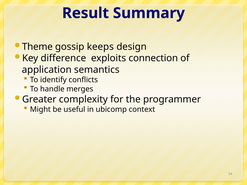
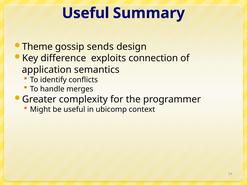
Result at (86, 13): Result -> Useful
keeps: keeps -> sends
